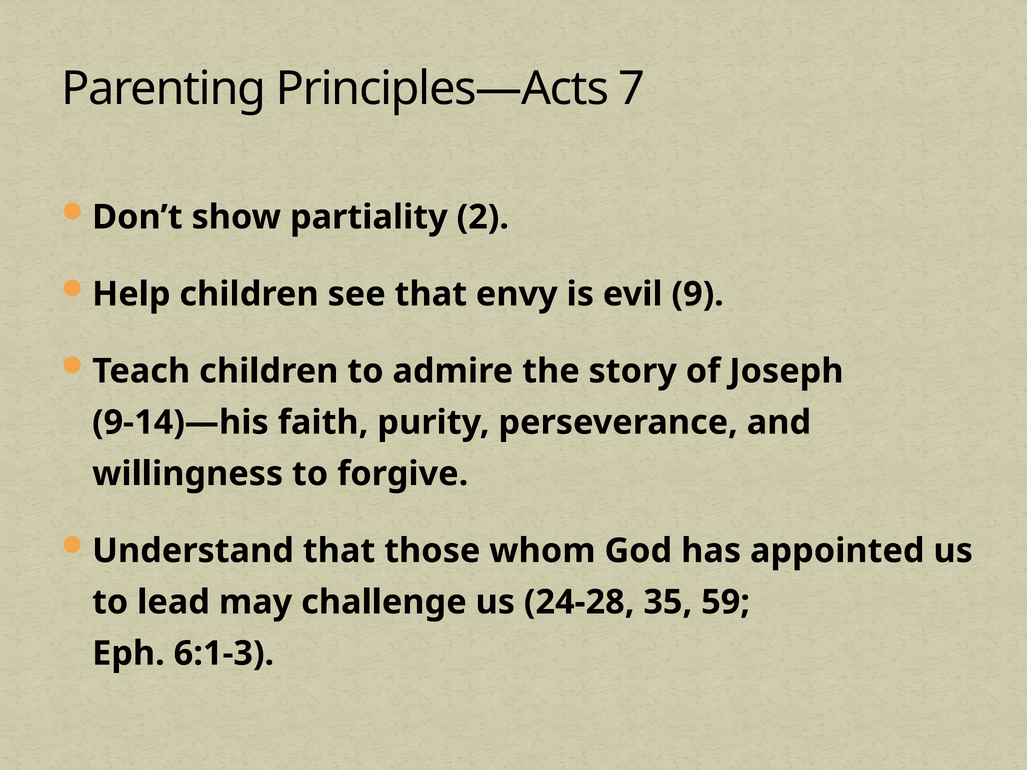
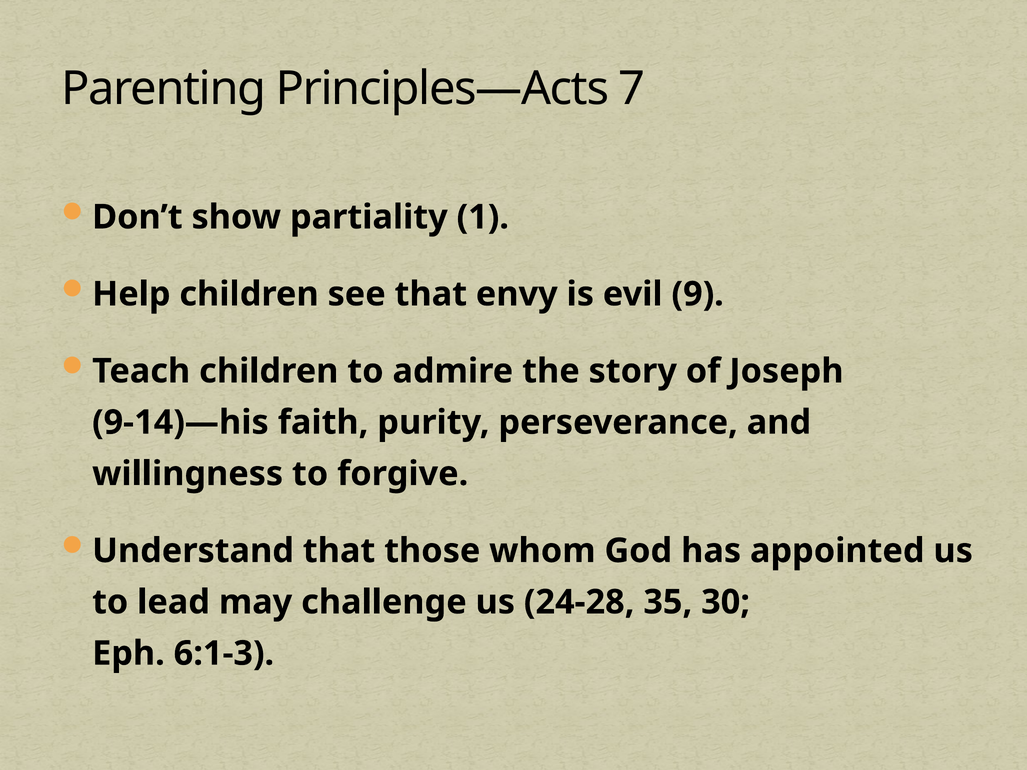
2: 2 -> 1
59: 59 -> 30
